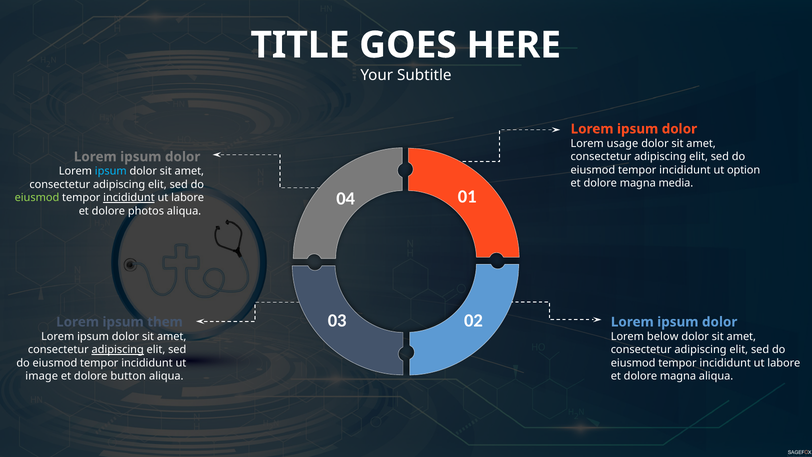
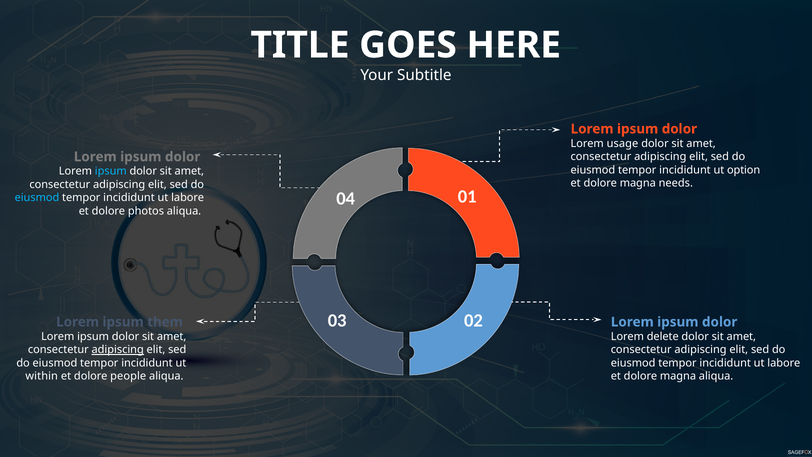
media: media -> needs
eiusmod at (37, 198) colour: light green -> light blue
incididunt at (129, 198) underline: present -> none
below: below -> delete
image: image -> within
button: button -> people
